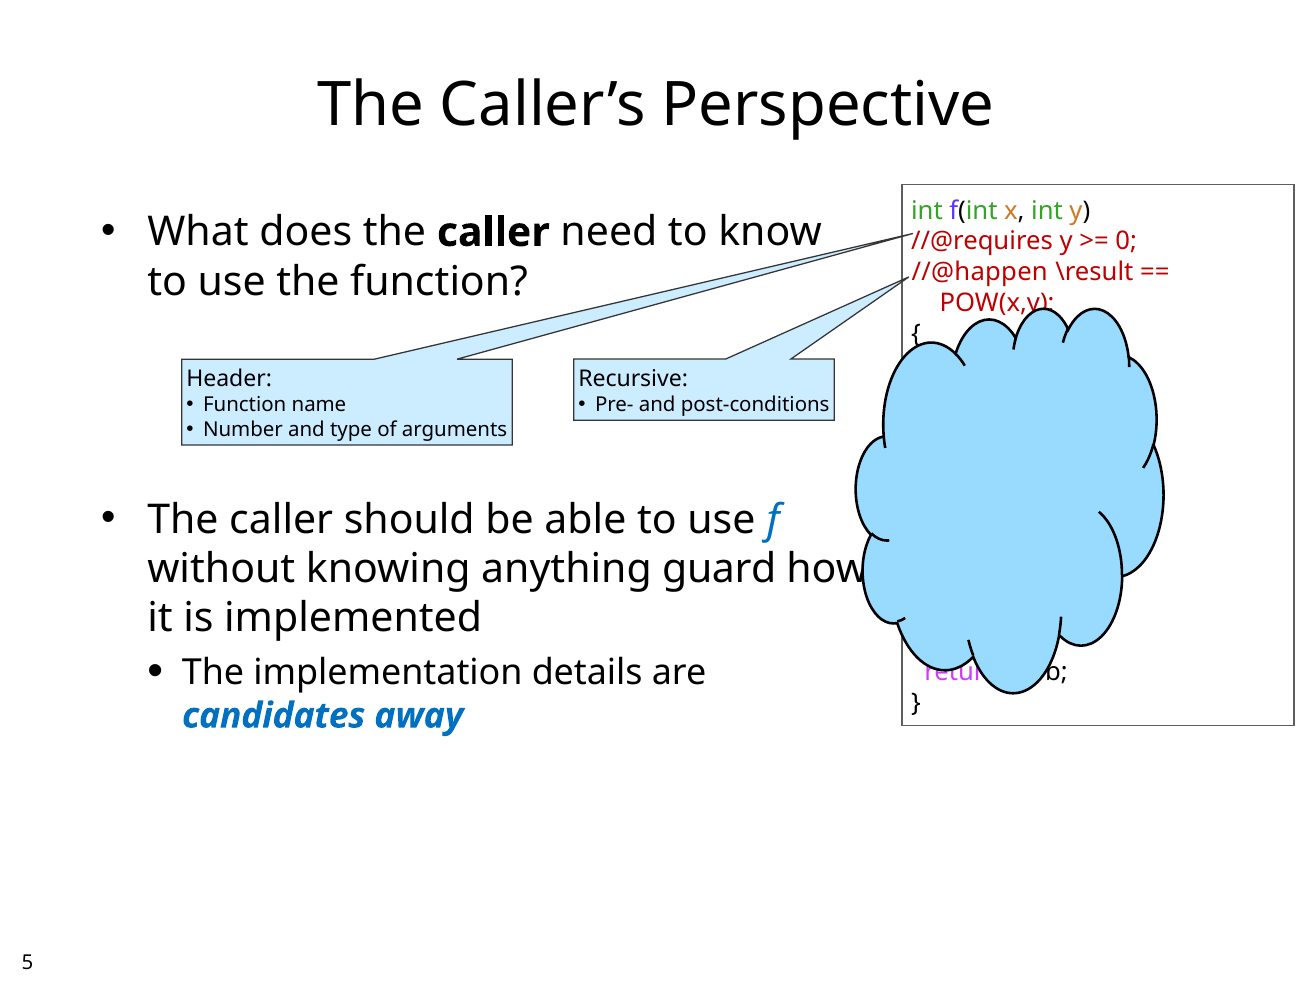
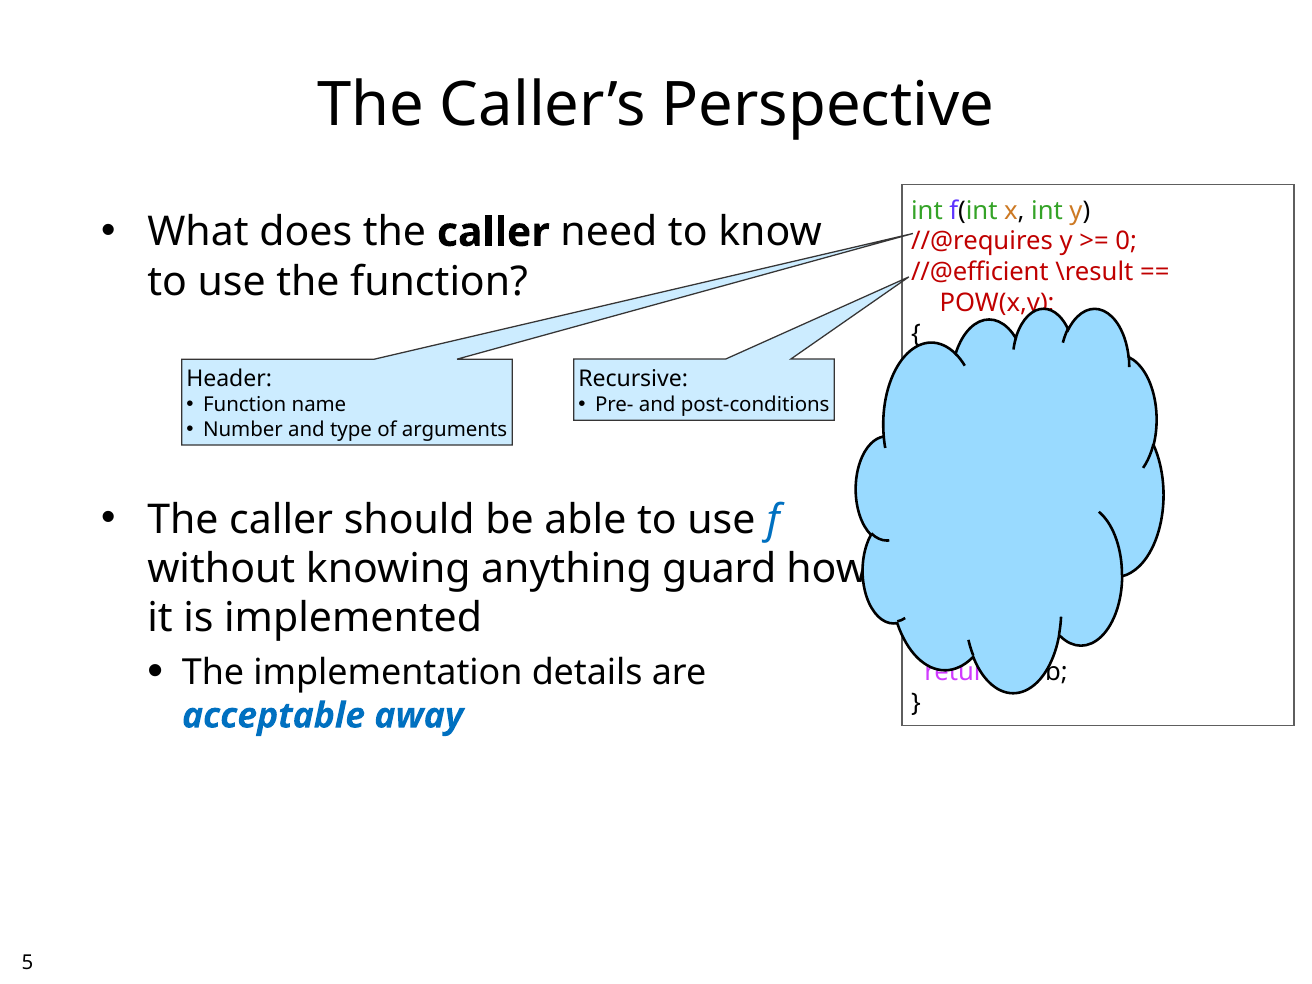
//@happen: //@happen -> //@efficient
candidates: candidates -> acceptable
